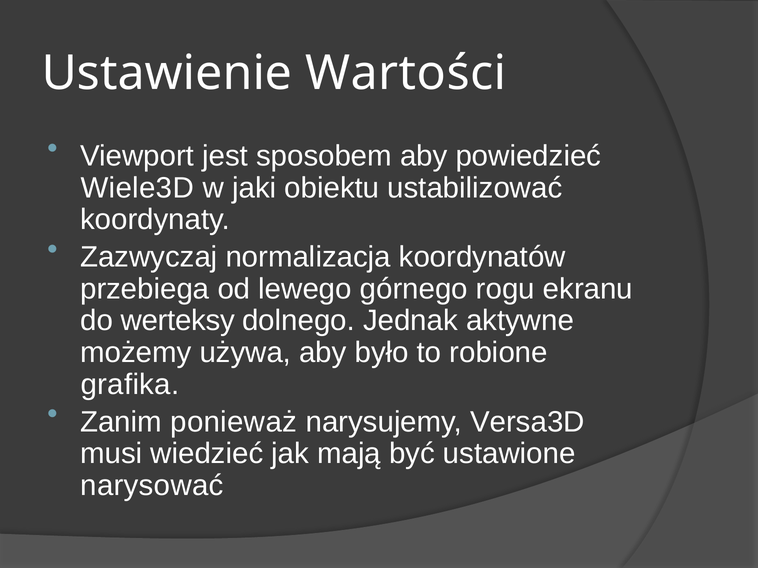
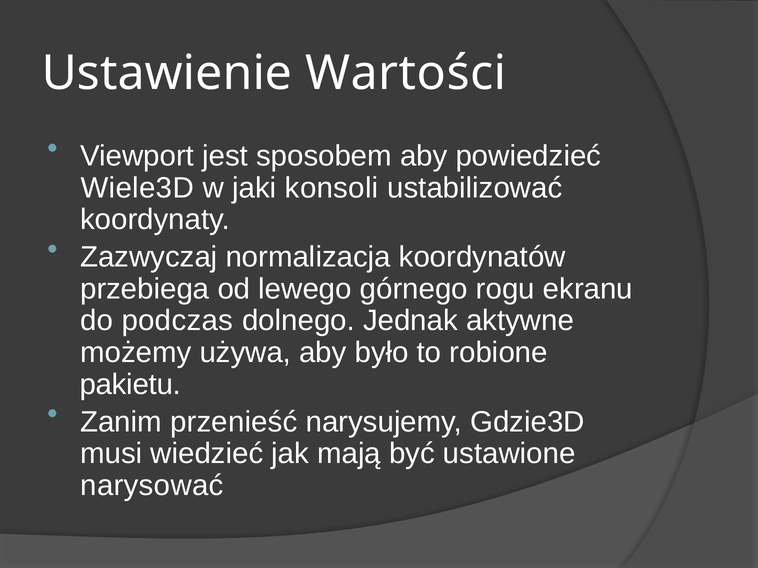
obiektu: obiektu -> konsoli
werteksy: werteksy -> podczas
grafika: grafika -> pakietu
ponieważ: ponieważ -> przenieść
Versa3D: Versa3D -> Gdzie3D
